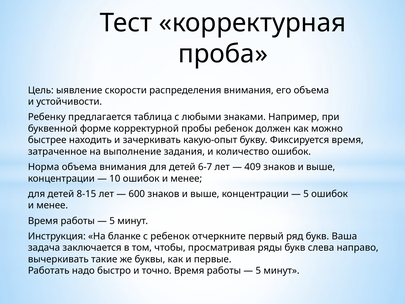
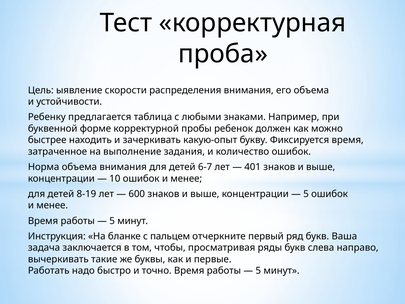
409: 409 -> 401
8-15: 8-15 -> 8-19
с ребенок: ребенок -> пальцем
